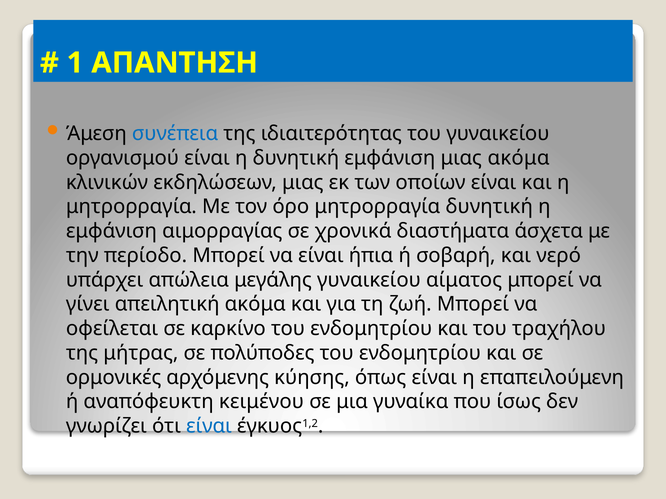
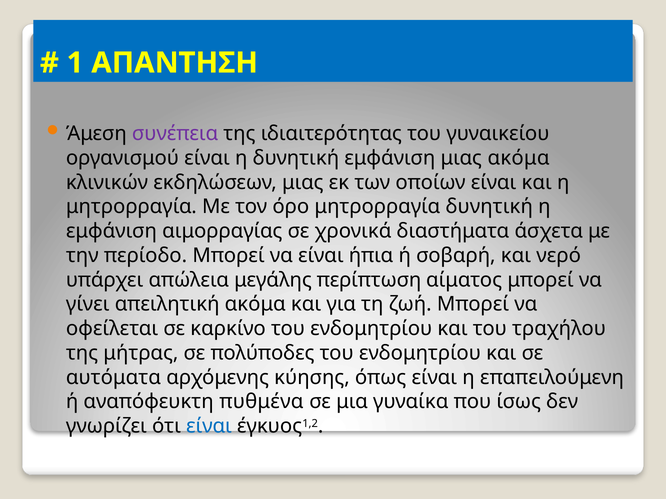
συνέπεια colour: blue -> purple
μεγάλης γυναικείου: γυναικείου -> περίπτωση
ορμονικές: ορμονικές -> αυτόματα
κειμένου: κειμένου -> πυθμένα
